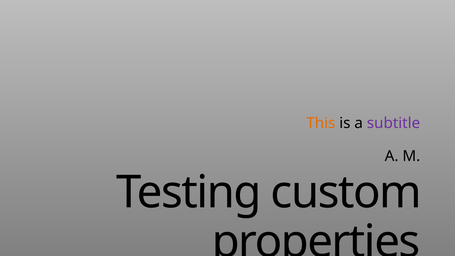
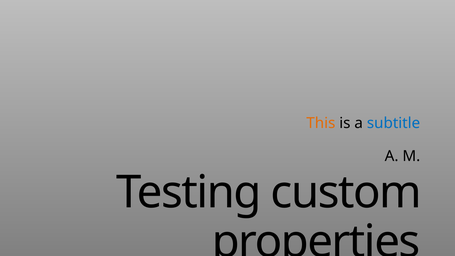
subtitle colour: purple -> blue
